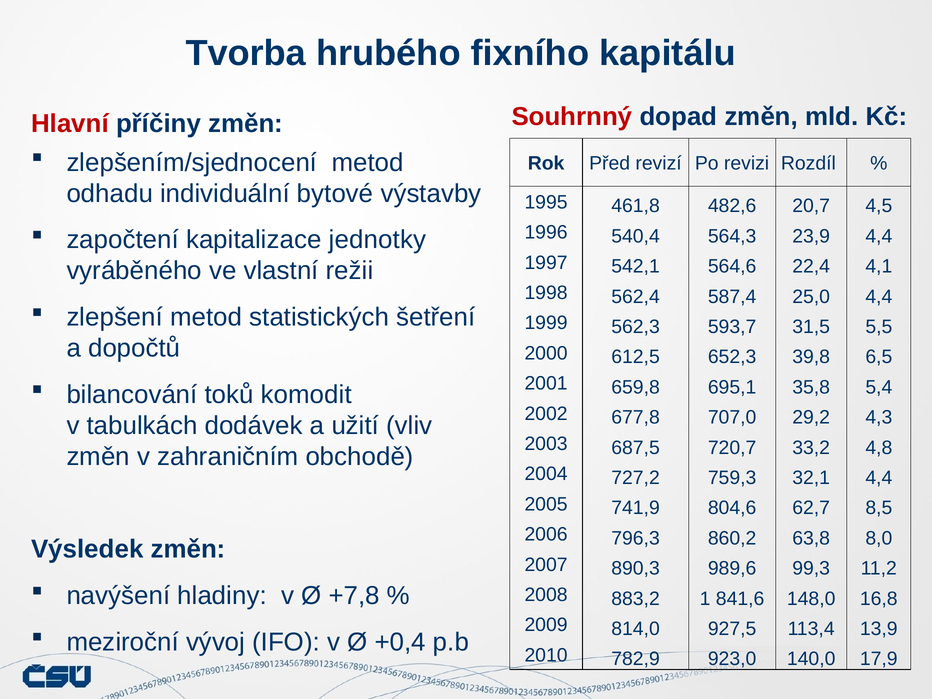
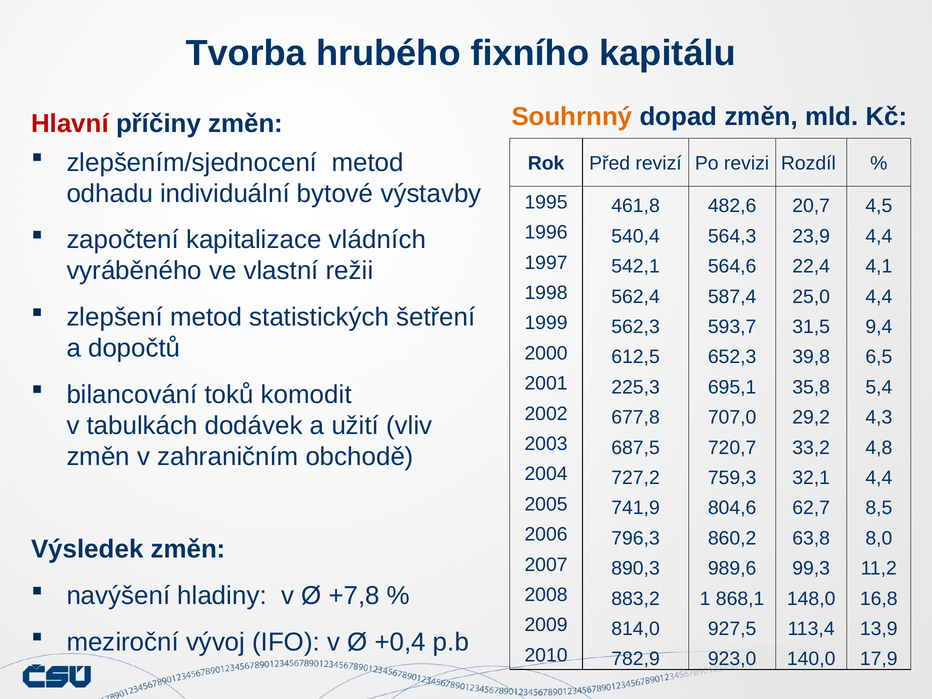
Souhrnný colour: red -> orange
jednotky: jednotky -> vládních
5,5: 5,5 -> 9,4
659,8: 659,8 -> 225,3
841,6: 841,6 -> 868,1
